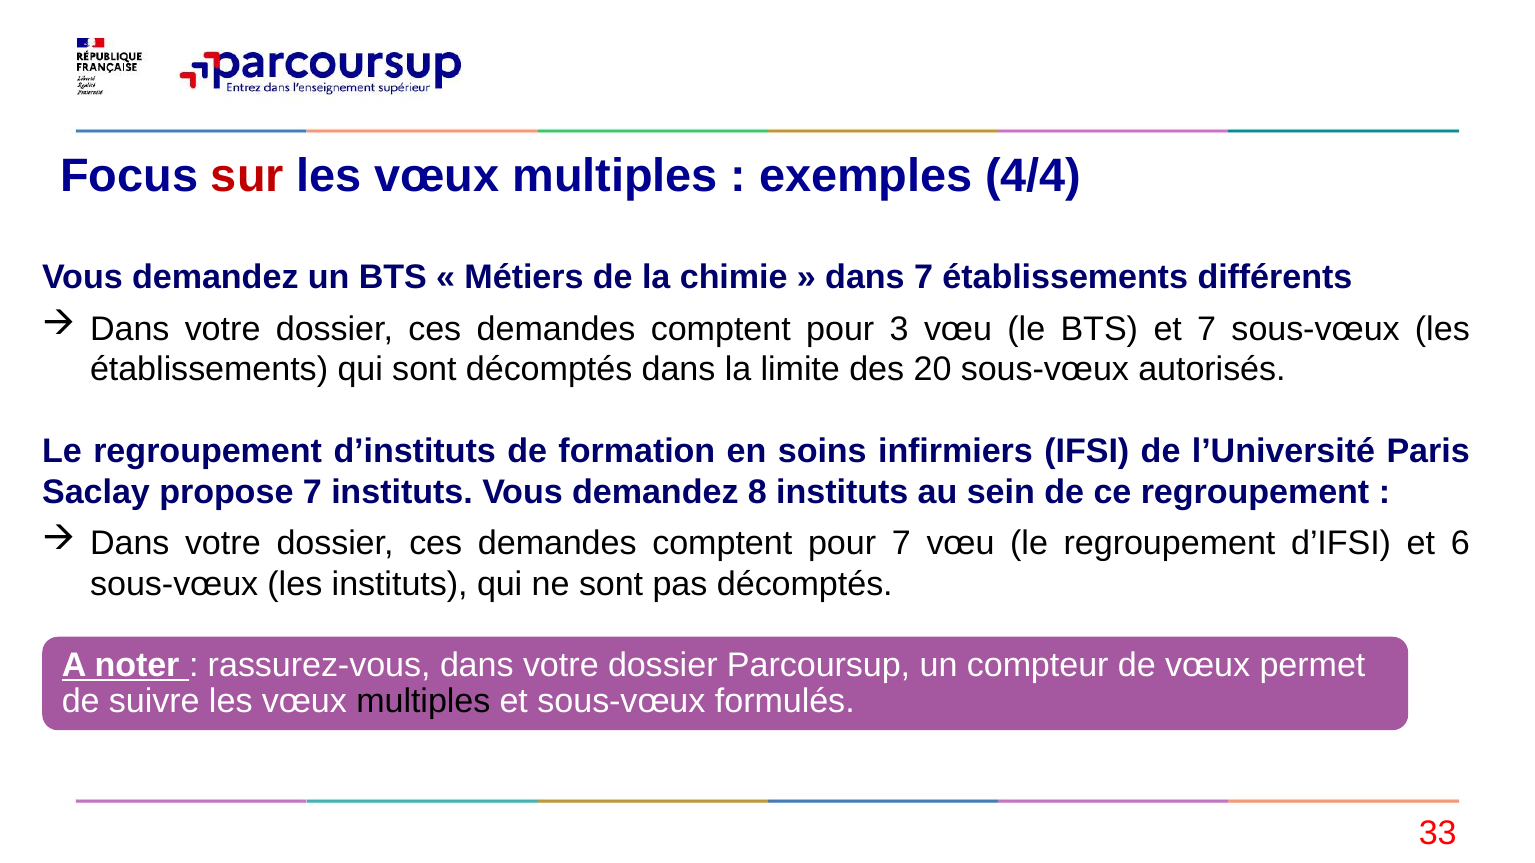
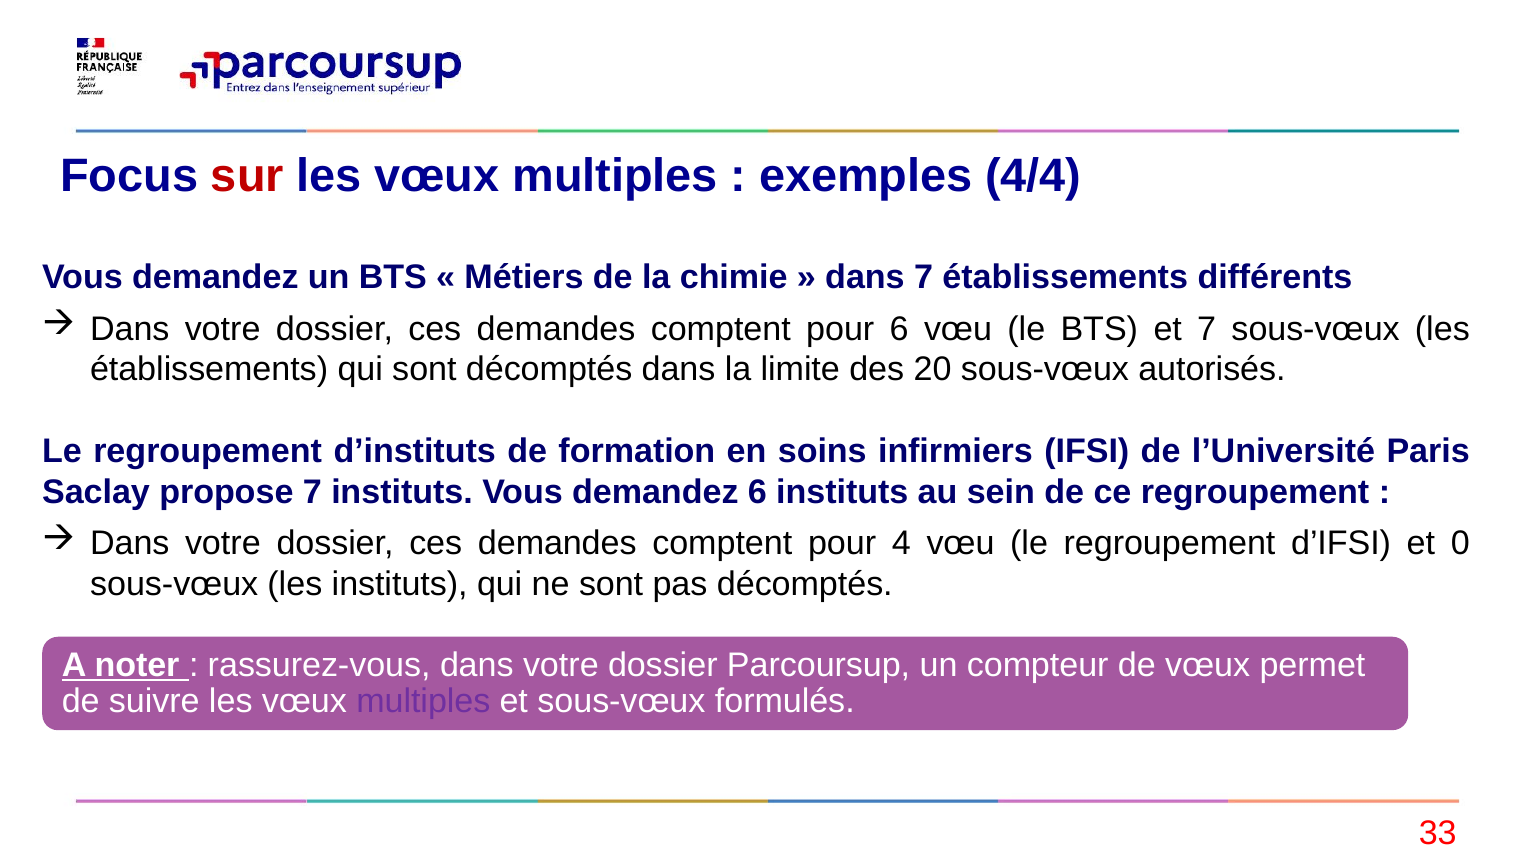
pour 3: 3 -> 6
demandez 8: 8 -> 6
pour 7: 7 -> 4
6: 6 -> 0
multiples at (423, 702) colour: black -> purple
